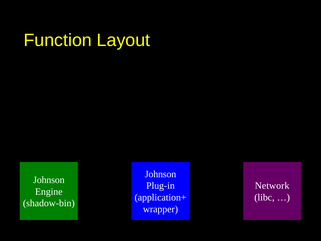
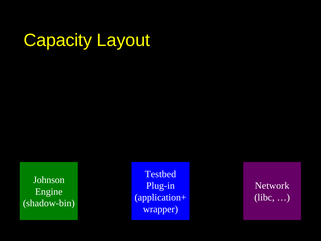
Function: Function -> Capacity
Johnson at (161, 174): Johnson -> Testbed
